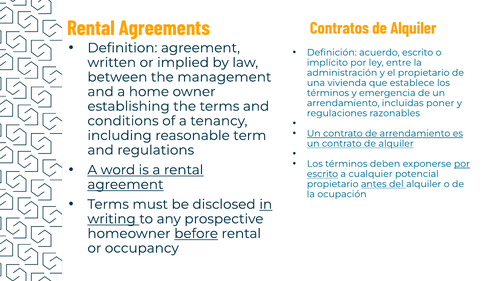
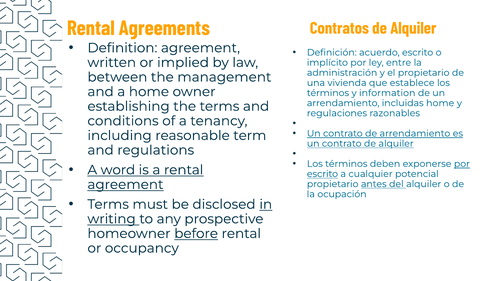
emergencia: emergencia -> information
incluidas poner: poner -> home
